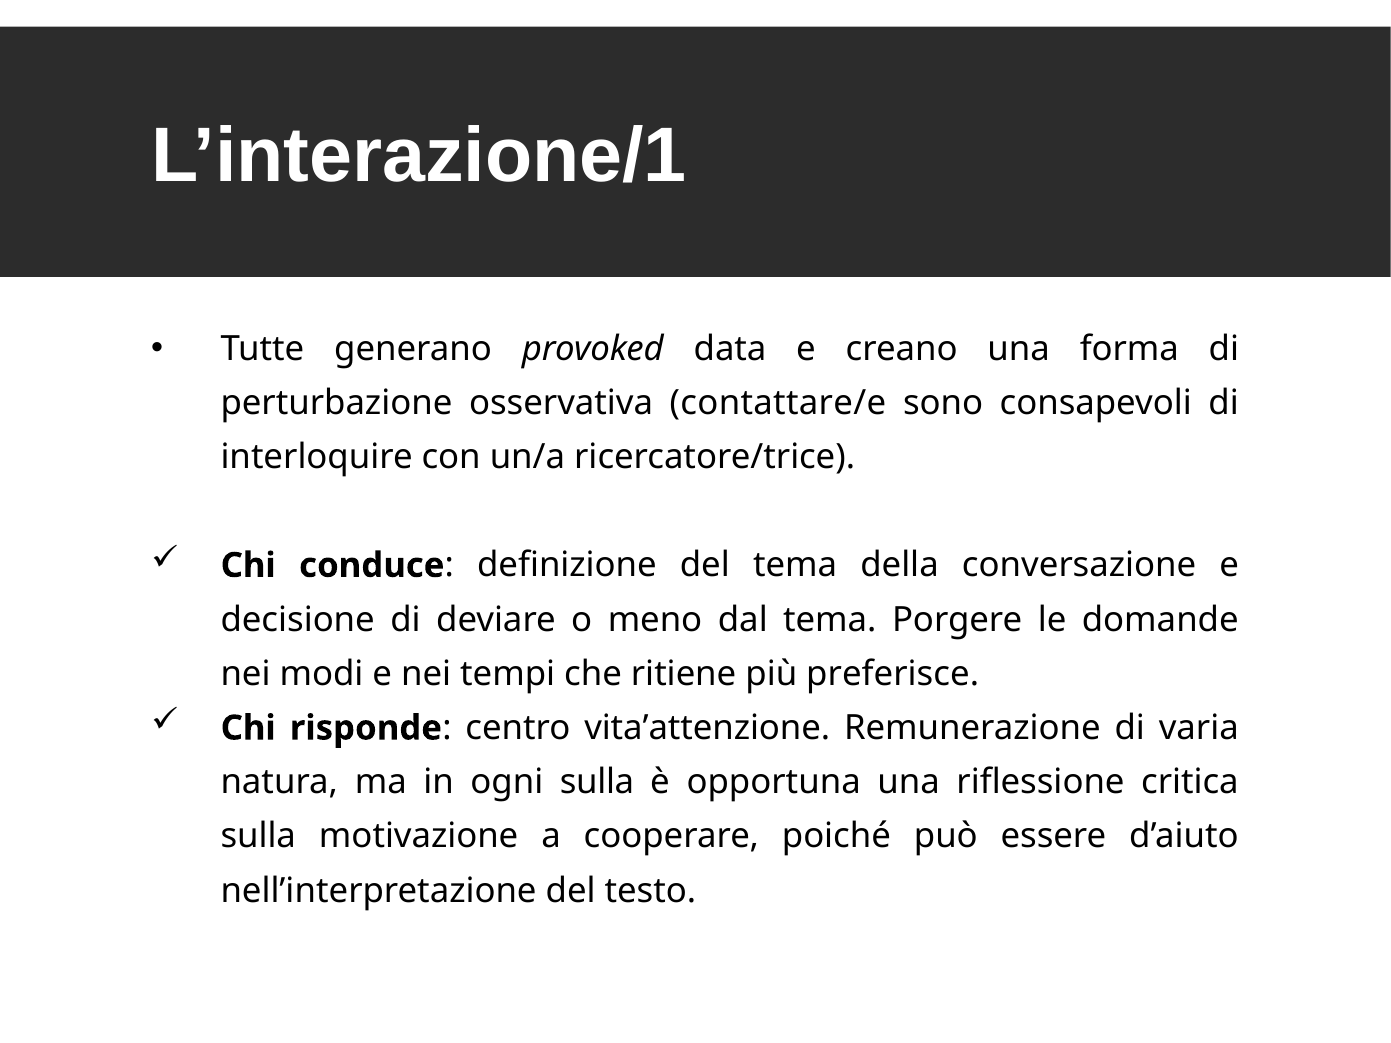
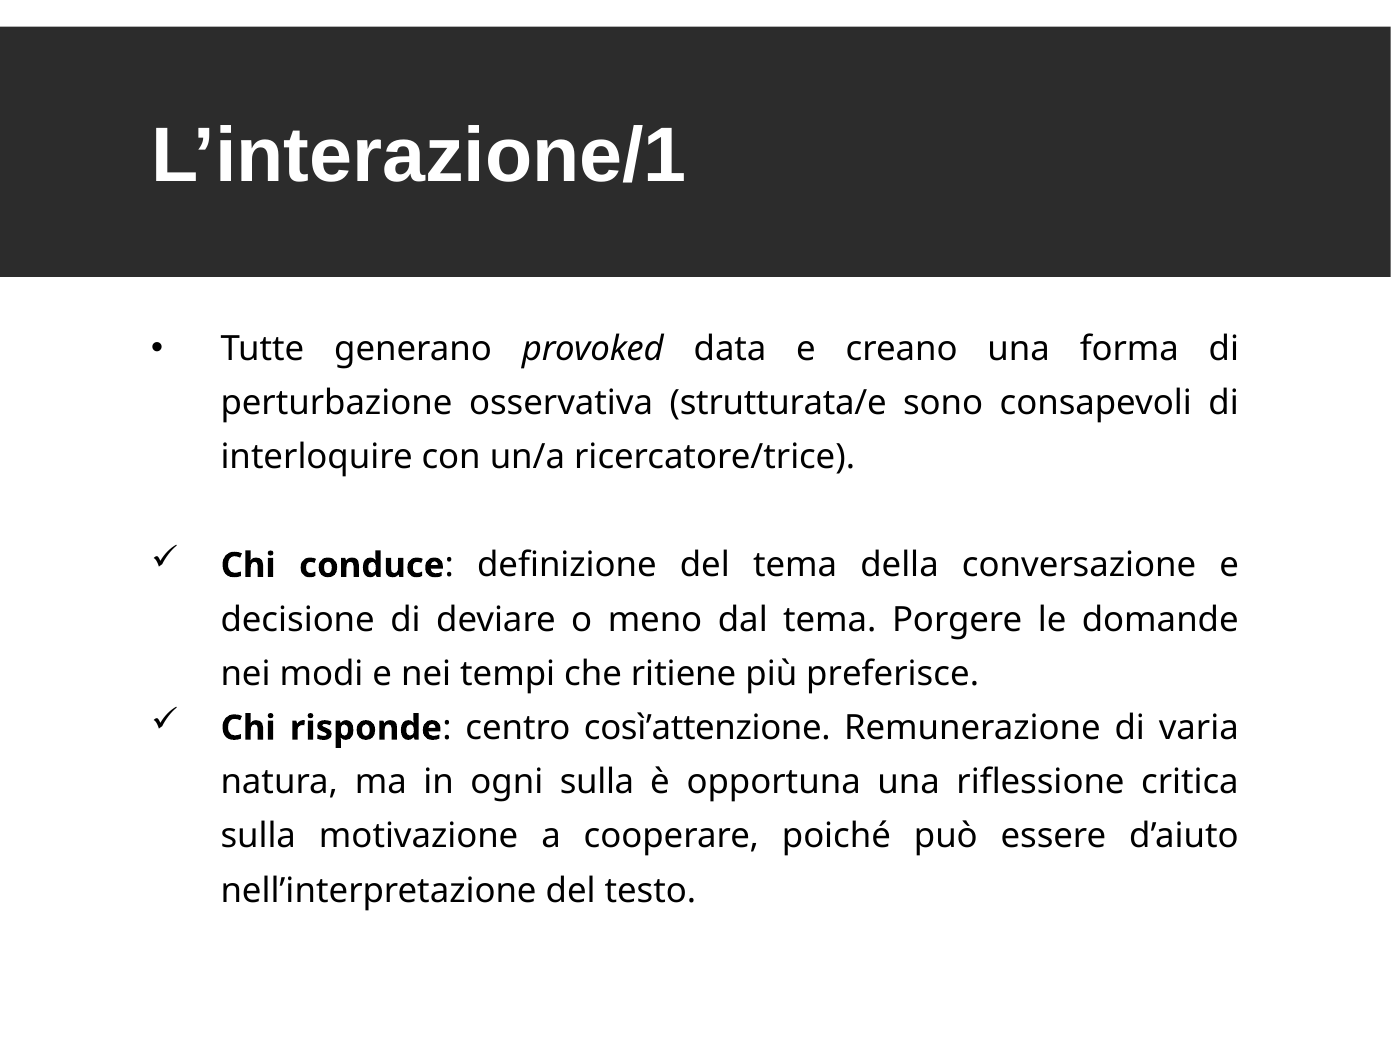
contattare/e: contattare/e -> strutturata/e
vita’attenzione: vita’attenzione -> così’attenzione
